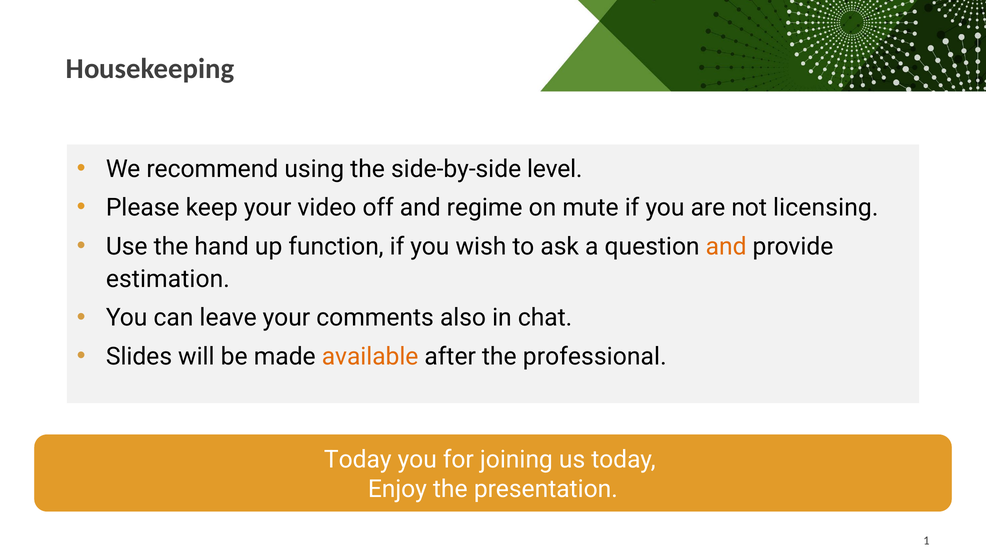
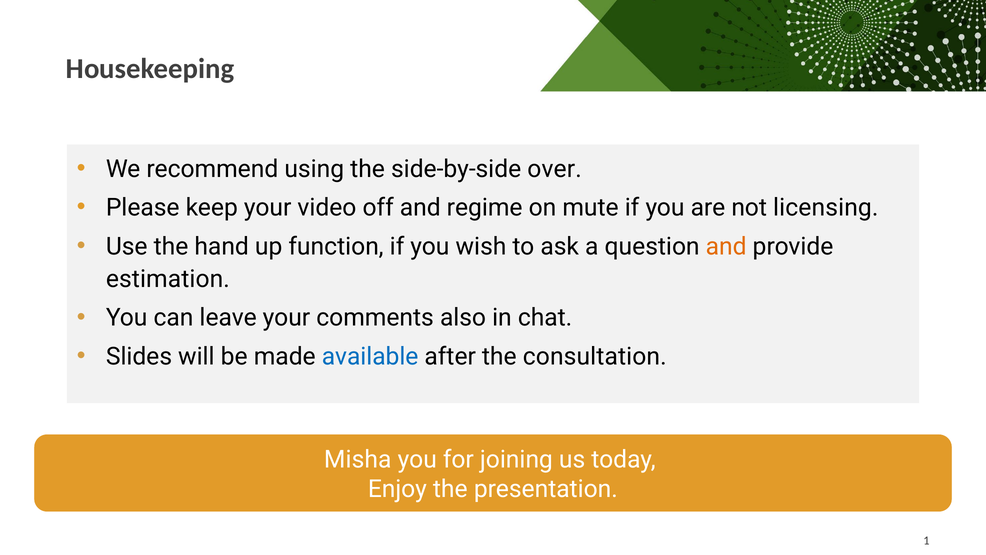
level: level -> over
available colour: orange -> blue
professional: professional -> consultation
Today at (358, 459): Today -> Misha
